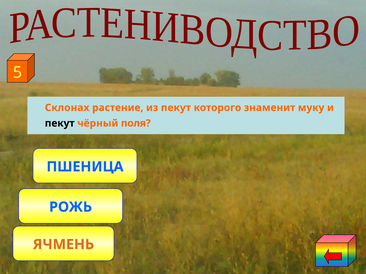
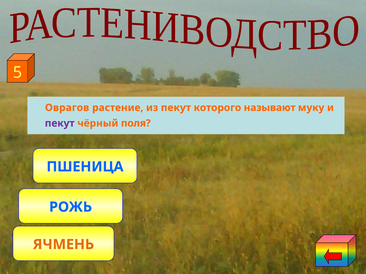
Склонах: Склонах -> Оврагов
знаменит: знаменит -> называют
пекут at (60, 123) colour: black -> purple
